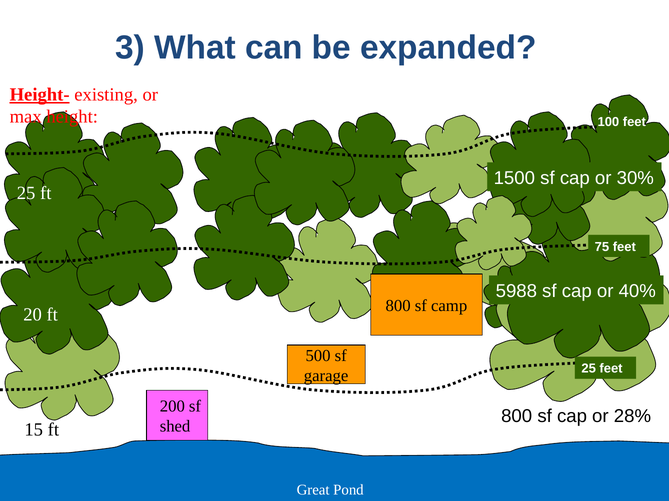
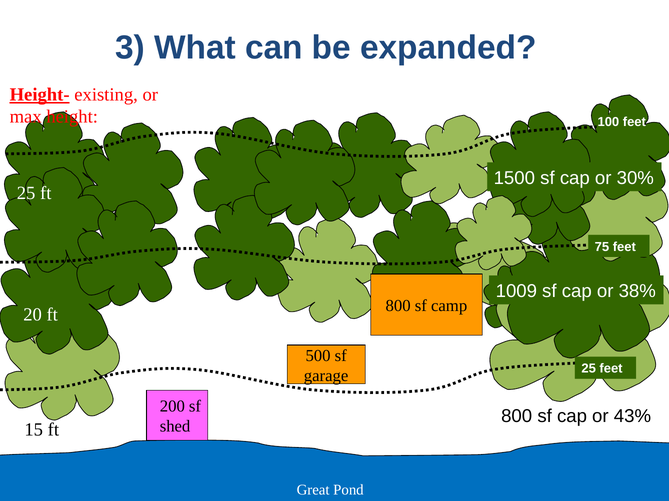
5988: 5988 -> 1009
40%: 40% -> 38%
28%: 28% -> 43%
